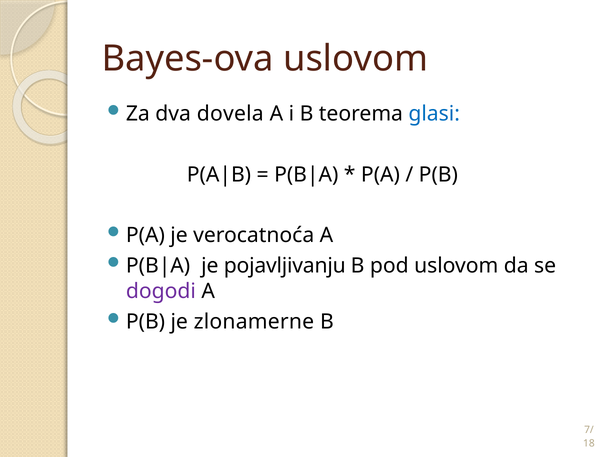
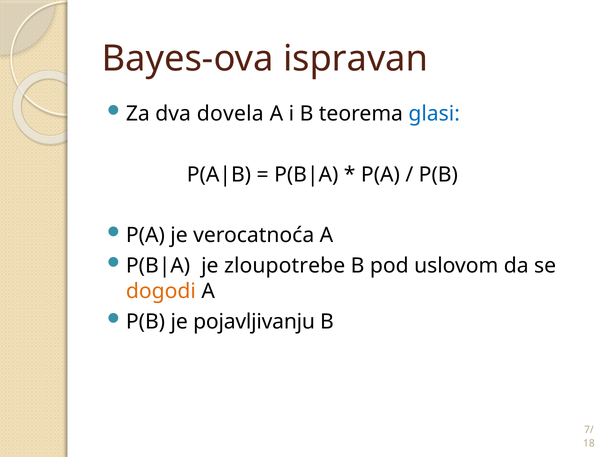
Bayes-ova uslovom: uslovom -> ispravan
pojavljivanju: pojavljivanju -> zloupotrebe
dogodi colour: purple -> orange
zlonamerne: zlonamerne -> pojavljivanju
